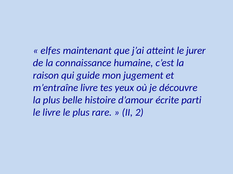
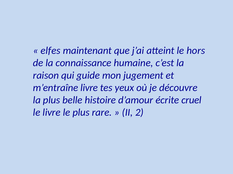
jurer: jurer -> hors
parti: parti -> cruel
